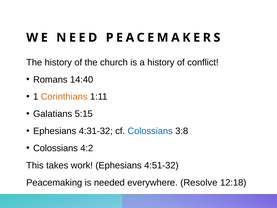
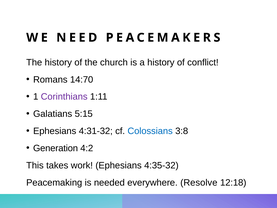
14:40: 14:40 -> 14:70
Corinthians colour: orange -> purple
Colossians at (56, 148): Colossians -> Generation
4:51-32: 4:51-32 -> 4:35-32
